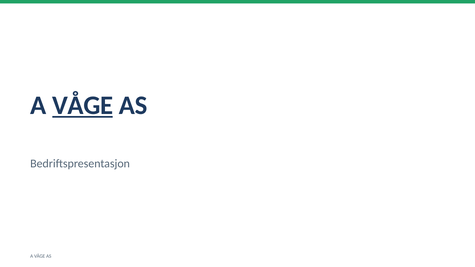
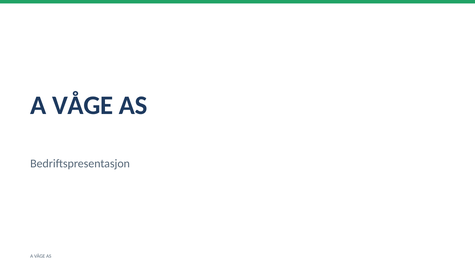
VÅGE at (83, 105) underline: present -> none
